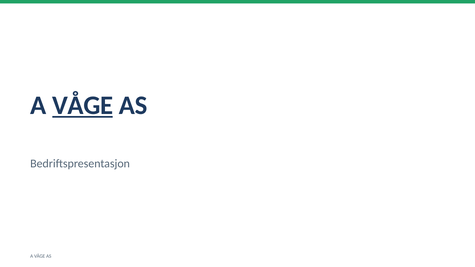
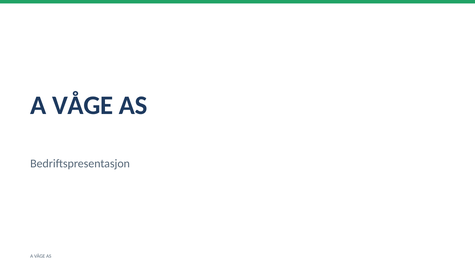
VÅGE at (83, 105) underline: present -> none
